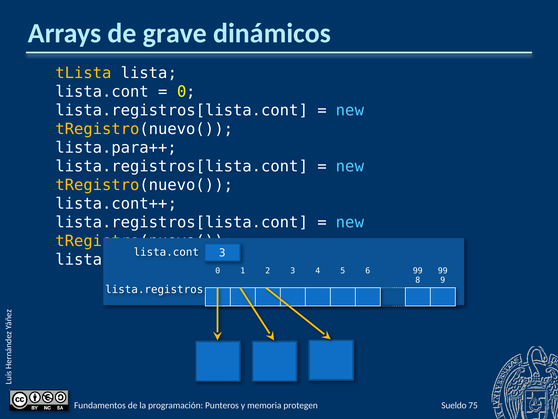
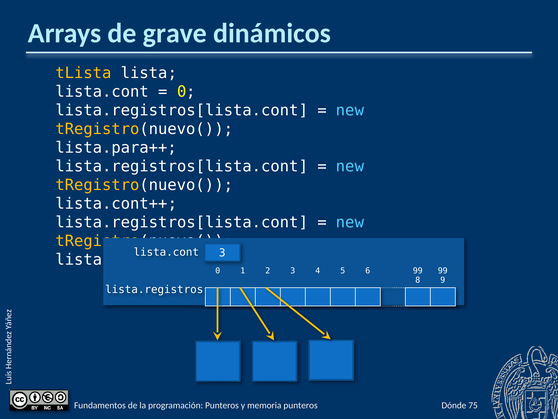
memoria protegen: protegen -> punteros
Sueldo: Sueldo -> Dónde
